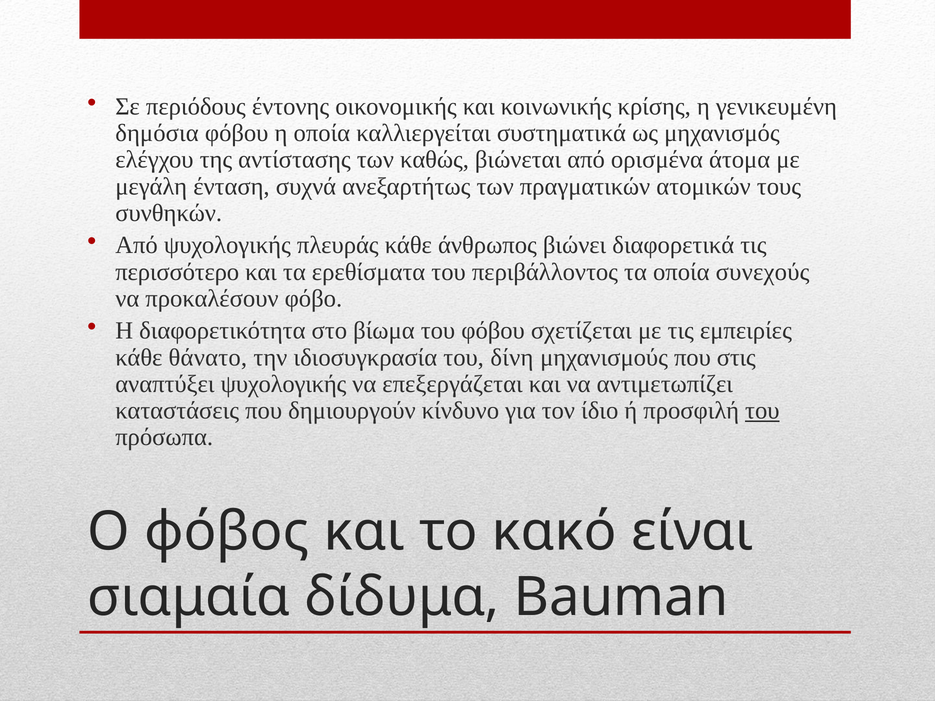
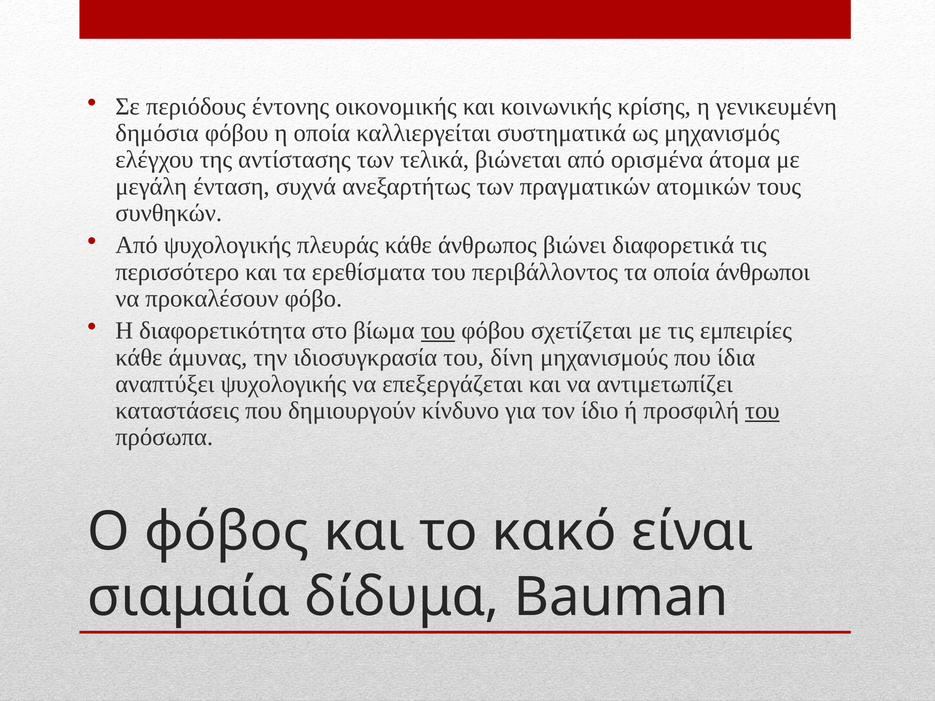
καθώς: καθώς -> τελικά
συνεχούς: συνεχούς -> άνθρωποι
του at (438, 331) underline: none -> present
θάνατο: θάνατο -> άμυνας
στις: στις -> ίδια
